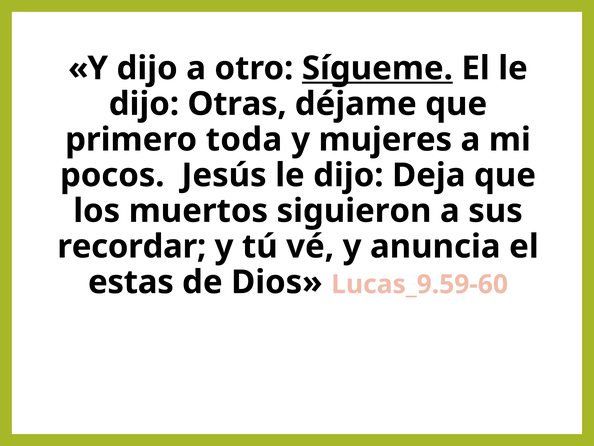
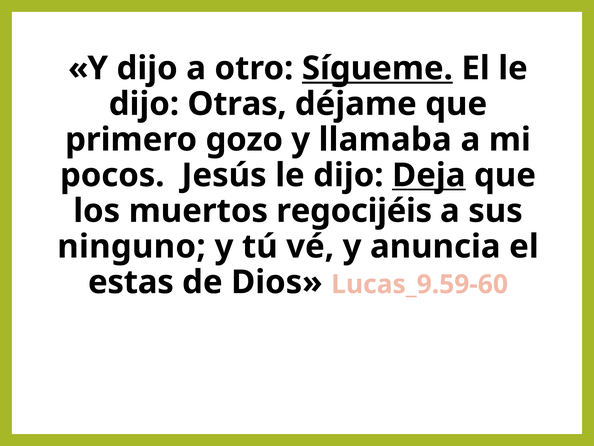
toda: toda -> gozo
mujeres: mujeres -> llamaba
Deja underline: none -> present
siguieron: siguieron -> regocijéis
recordar: recordar -> ninguno
